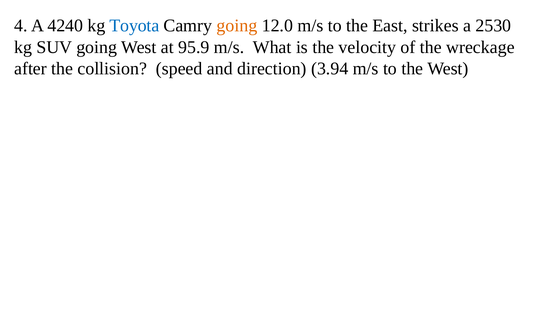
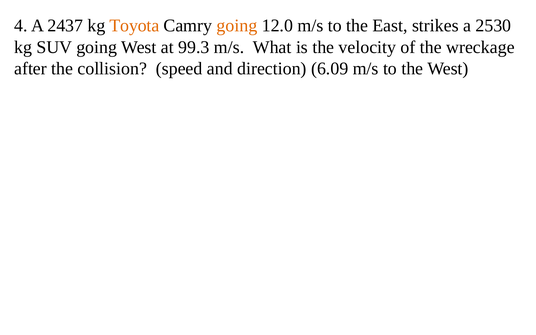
4240: 4240 -> 2437
Toyota colour: blue -> orange
95.9: 95.9 -> 99.3
3.94: 3.94 -> 6.09
